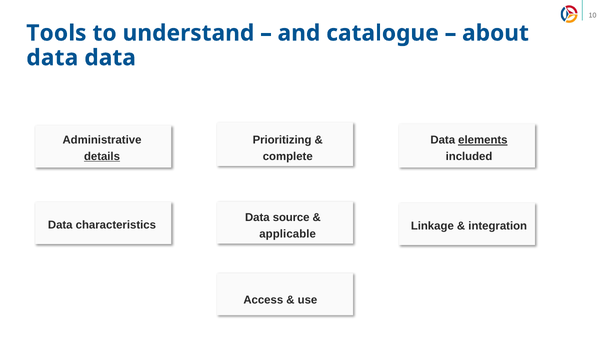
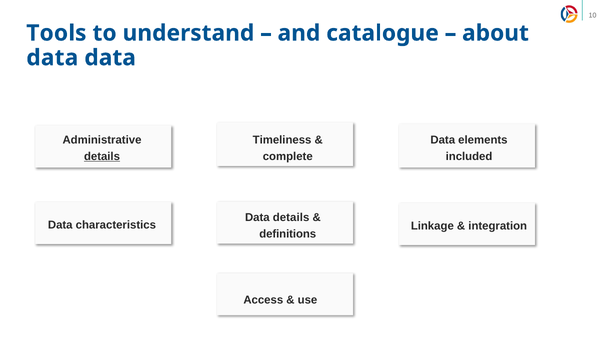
Prioritizing: Prioritizing -> Timeliness
elements underline: present -> none
Data source: source -> details
applicable: applicable -> definitions
